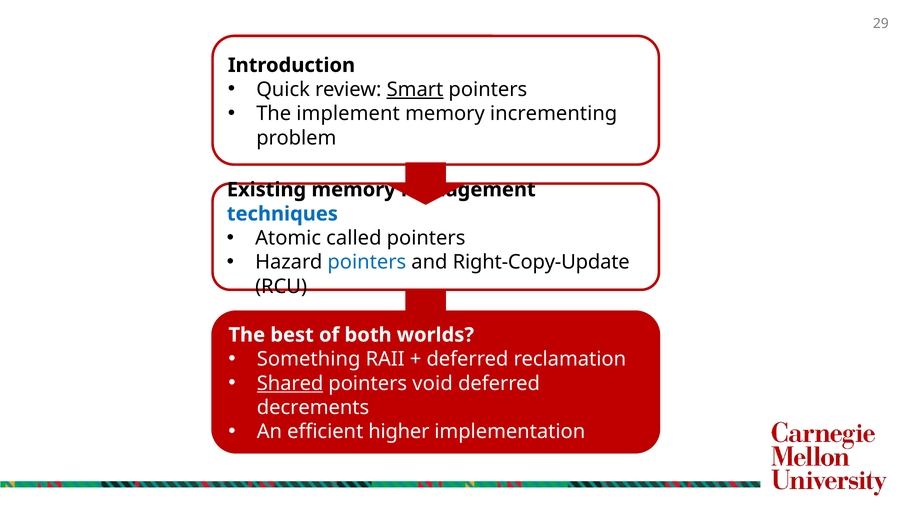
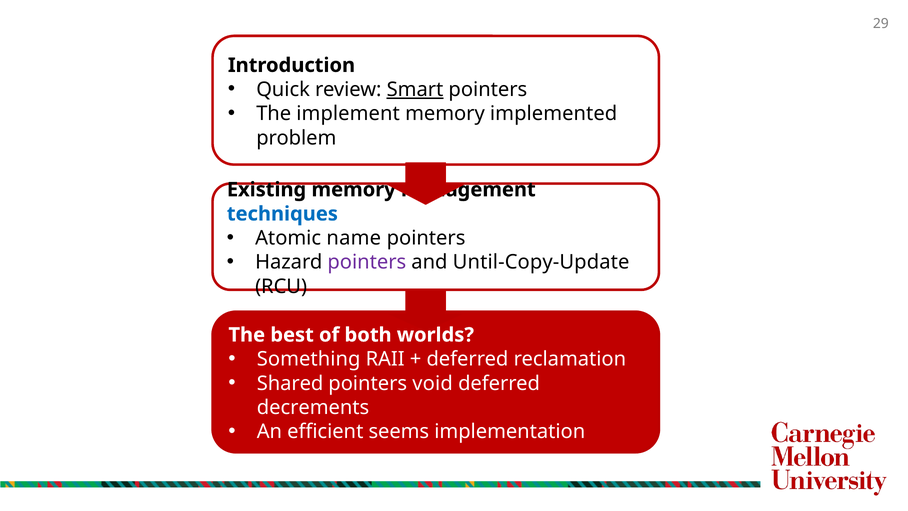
incrementing: incrementing -> implemented
called: called -> name
pointers at (367, 262) colour: blue -> purple
Right-Copy-Update: Right-Copy-Update -> Until-Copy-Update
Shared underline: present -> none
higher: higher -> seems
